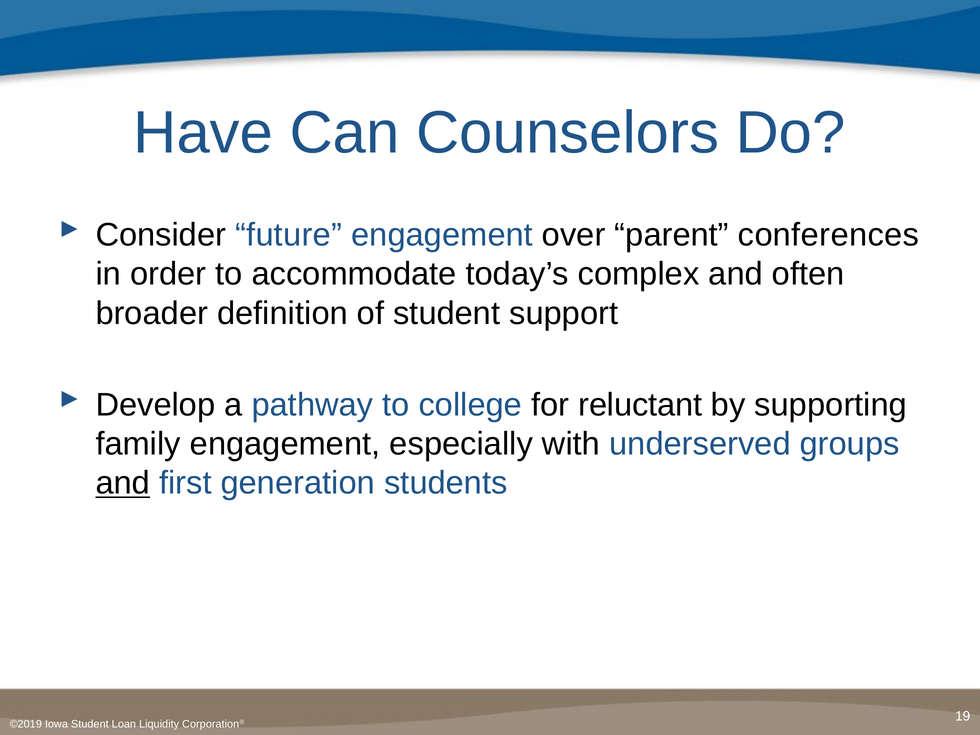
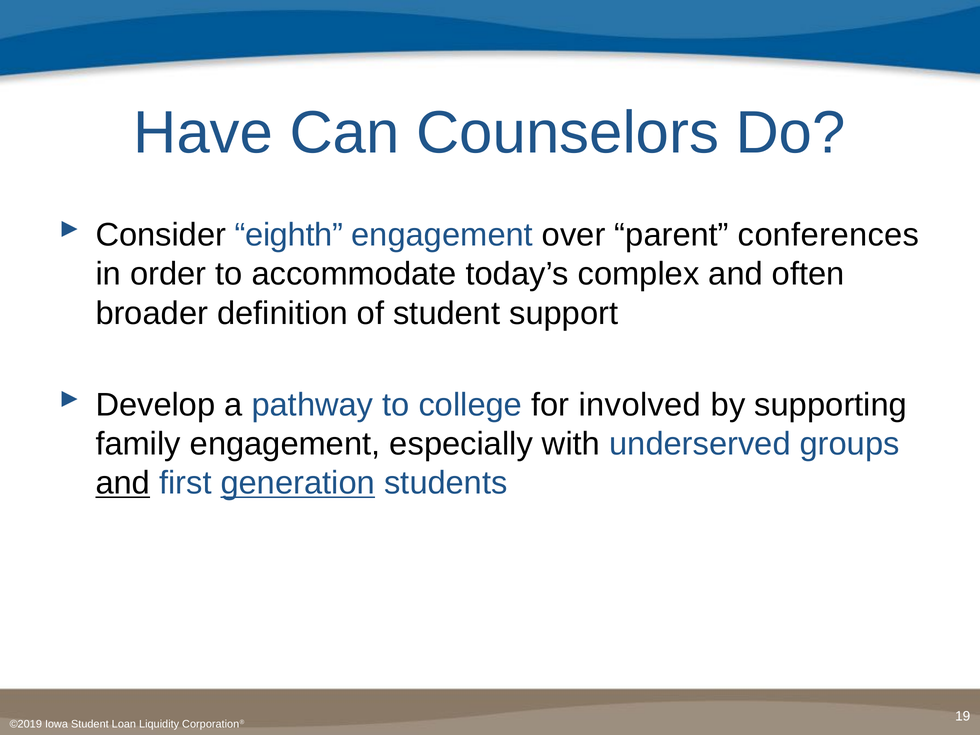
future: future -> eighth
reluctant: reluctant -> involved
generation underline: none -> present
